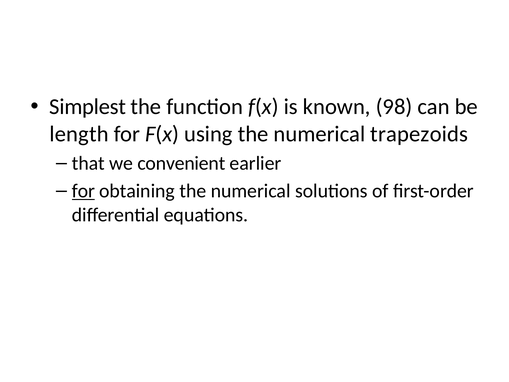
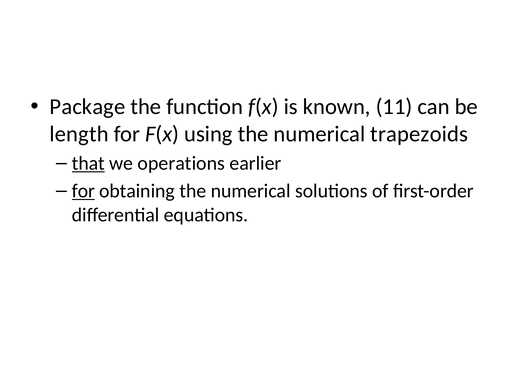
Simplest: Simplest -> Package
98: 98 -> 11
that underline: none -> present
convenient: convenient -> operations
